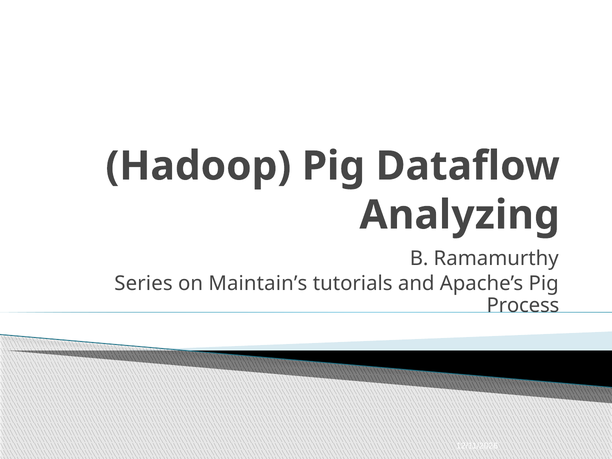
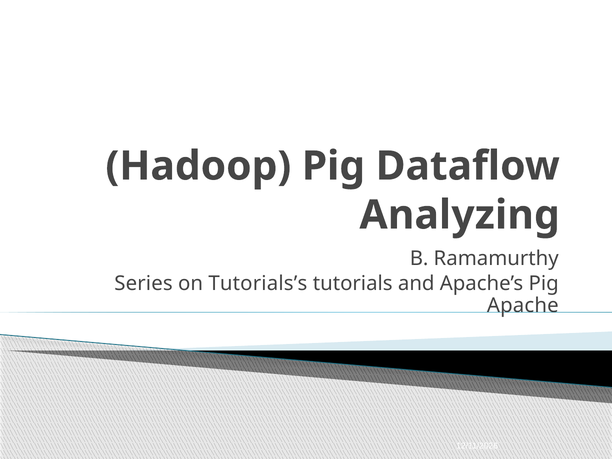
Maintain’s: Maintain’s -> Tutorials’s
Process: Process -> Apache
